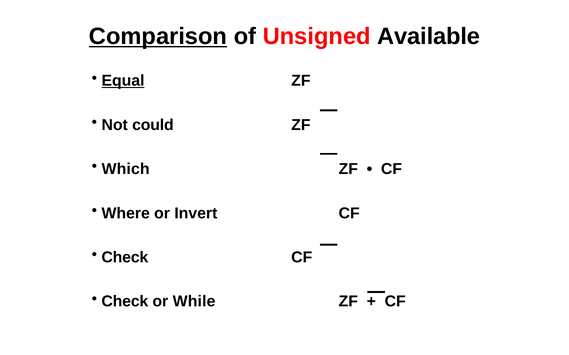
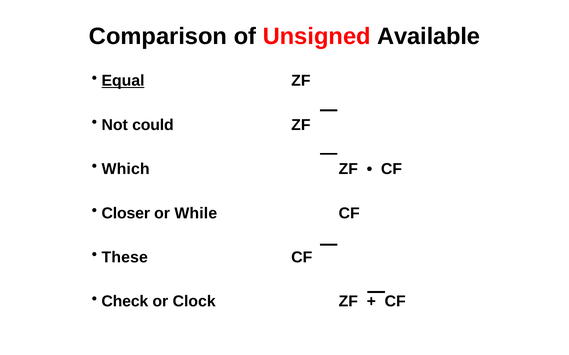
Comparison underline: present -> none
Where: Where -> Closer
Invert: Invert -> While
Check at (125, 258): Check -> These
While: While -> Clock
